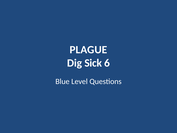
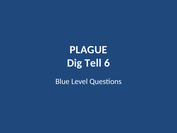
Sick: Sick -> Tell
